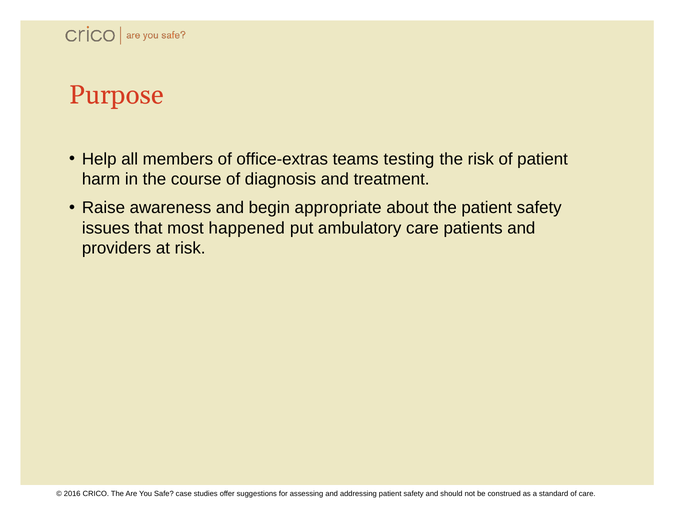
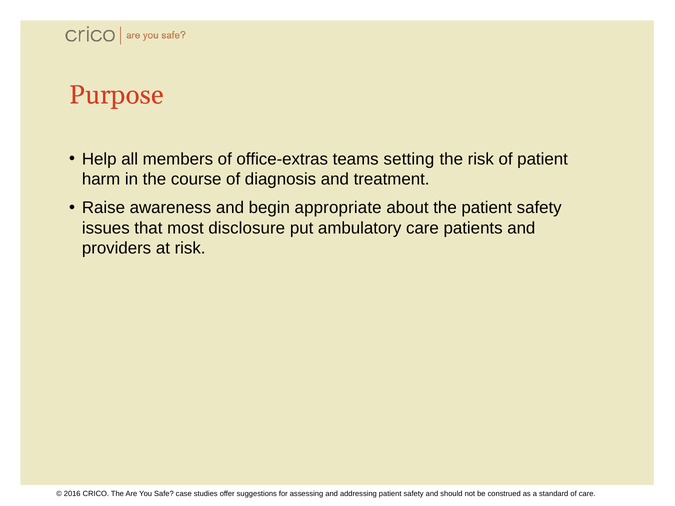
testing: testing -> setting
happened: happened -> disclosure
